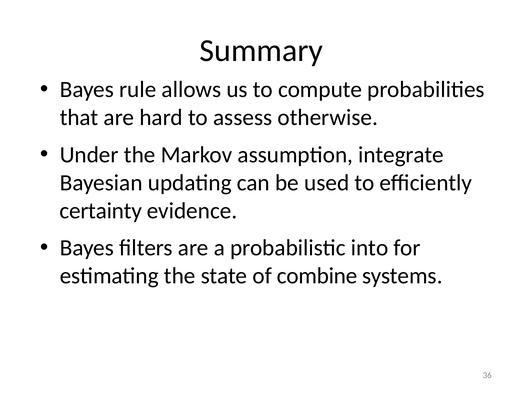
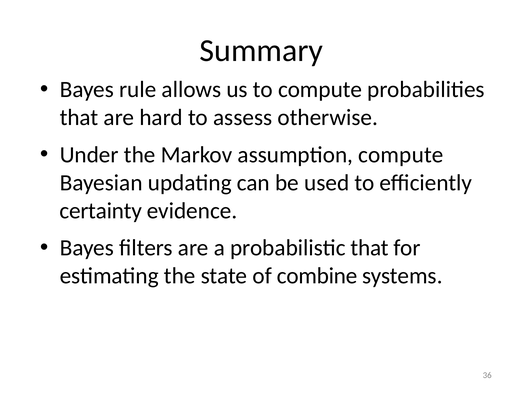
assumption integrate: integrate -> compute
probabilistic into: into -> that
